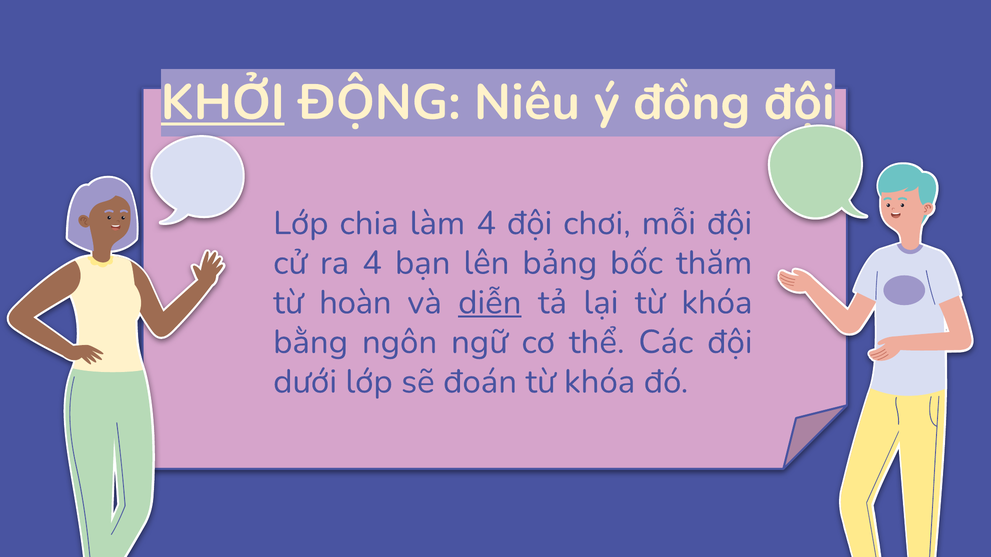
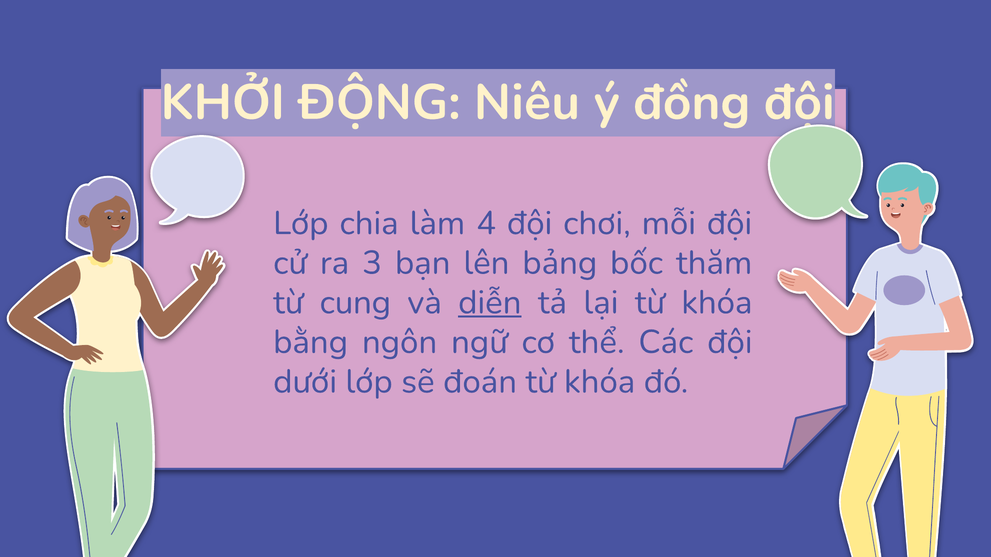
KHỞI underline: present -> none
ra 4: 4 -> 3
hoàn: hoàn -> cung
